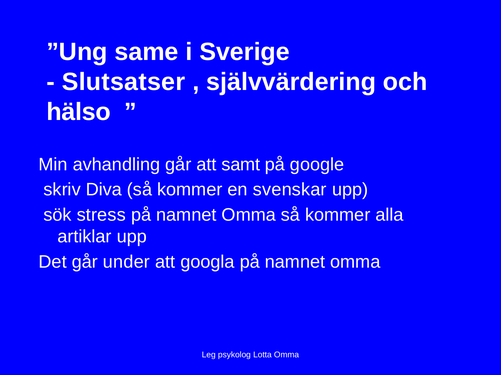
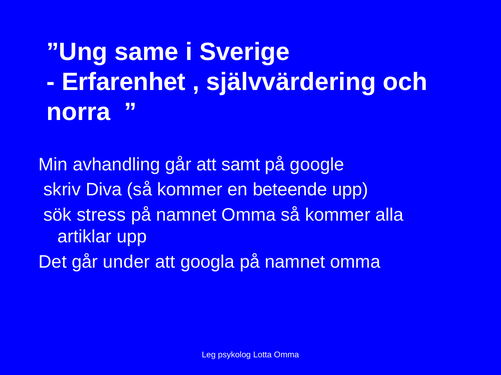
Slutsatser: Slutsatser -> Erfarenhet
hälso: hälso -> norra
svenskar: svenskar -> beteende
